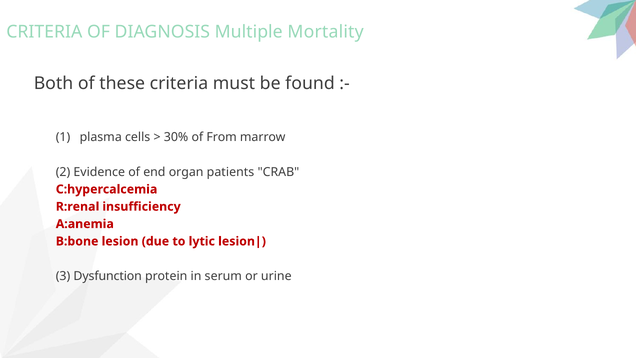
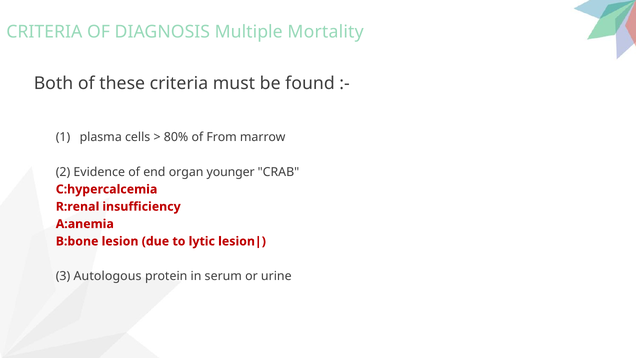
30%: 30% -> 80%
patients: patients -> younger
Dysfunction: Dysfunction -> Autologous
